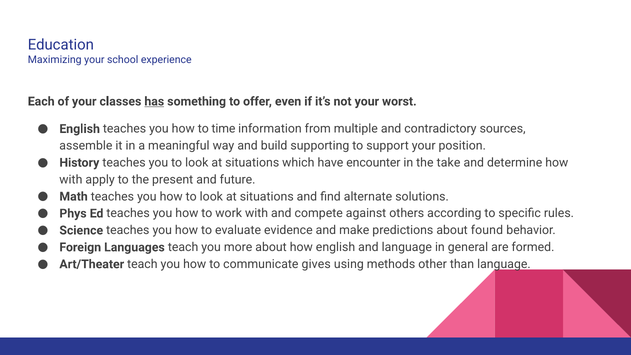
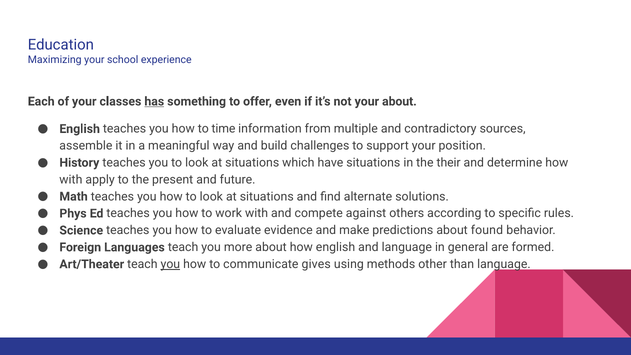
your worst: worst -> about
supporting: supporting -> challenges
have encounter: encounter -> situations
take: take -> their
you at (170, 264) underline: none -> present
